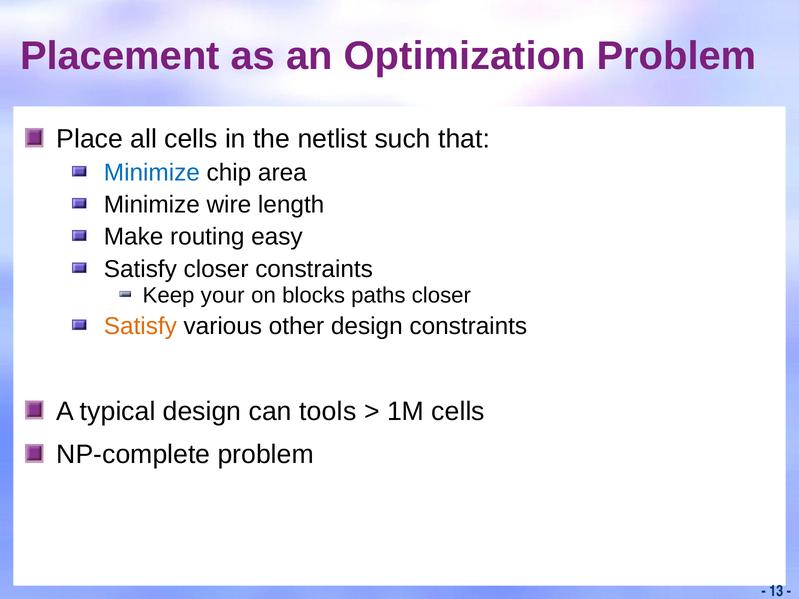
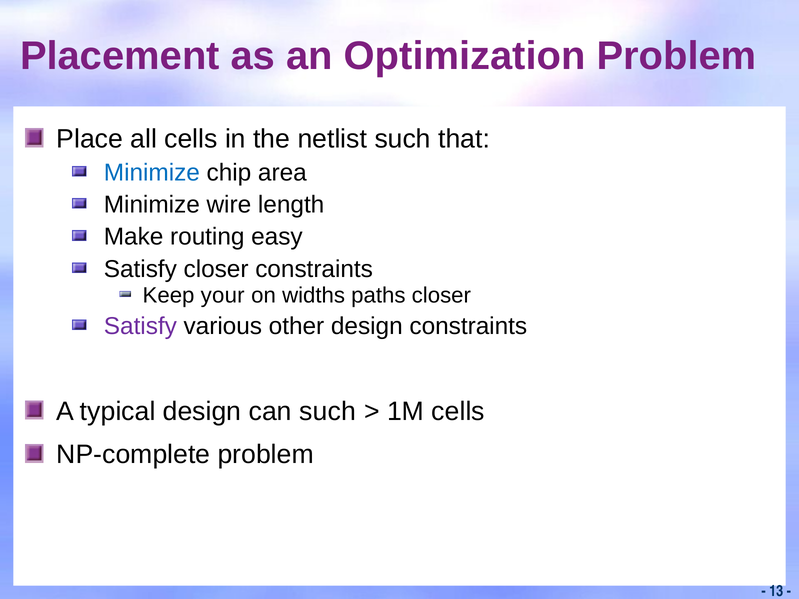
blocks: blocks -> widths
Satisfy at (140, 326) colour: orange -> purple
can tools: tools -> such
